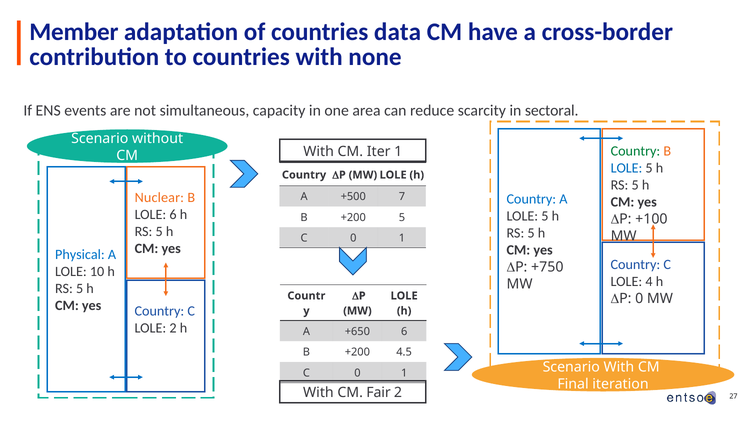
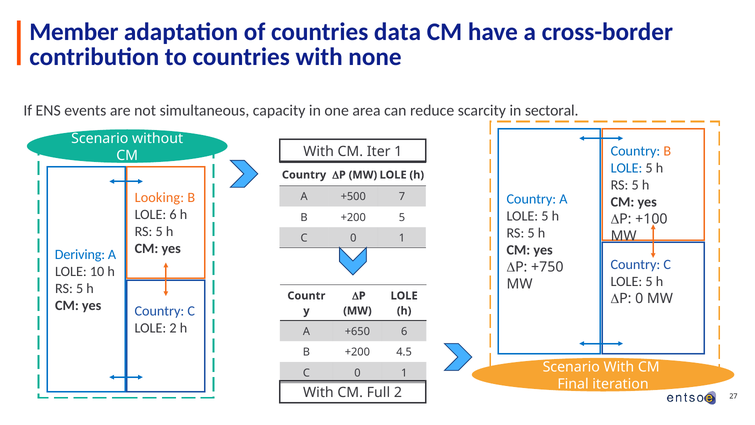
Country at (635, 151) colour: green -> blue
Nuclear: Nuclear -> Looking
Physical: Physical -> Deriving
4 at (649, 281): 4 -> 5
Fair: Fair -> Full
